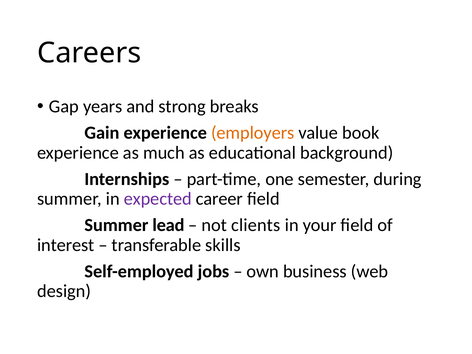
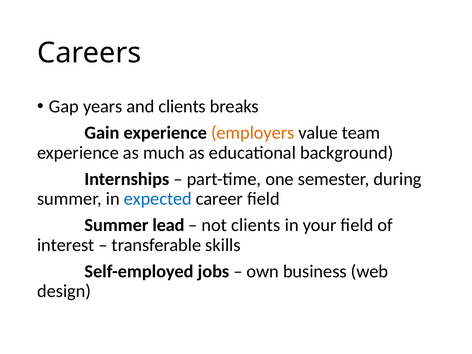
and strong: strong -> clients
book: book -> team
expected colour: purple -> blue
